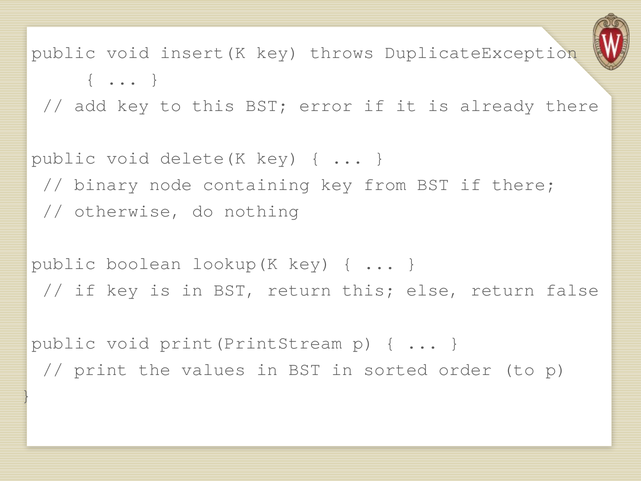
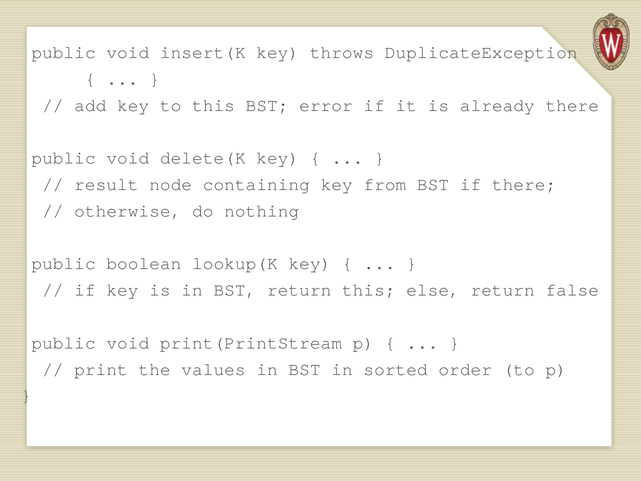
binary: binary -> result
